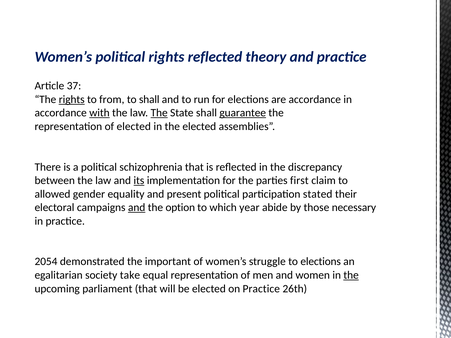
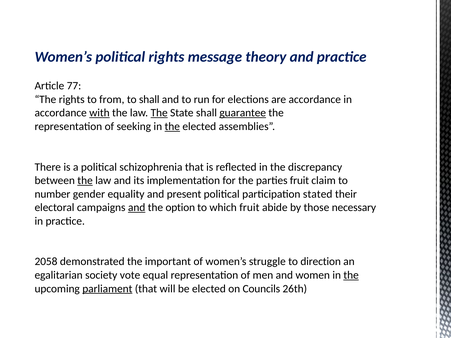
rights reflected: reflected -> message
37: 37 -> 77
rights at (72, 99) underline: present -> none
of elected: elected -> seeking
the at (172, 126) underline: none -> present
the at (85, 181) underline: none -> present
its underline: present -> none
parties first: first -> fruit
allowed: allowed -> number
which year: year -> fruit
2054: 2054 -> 2058
to elections: elections -> direction
take: take -> vote
parliament underline: none -> present
on Practice: Practice -> Councils
